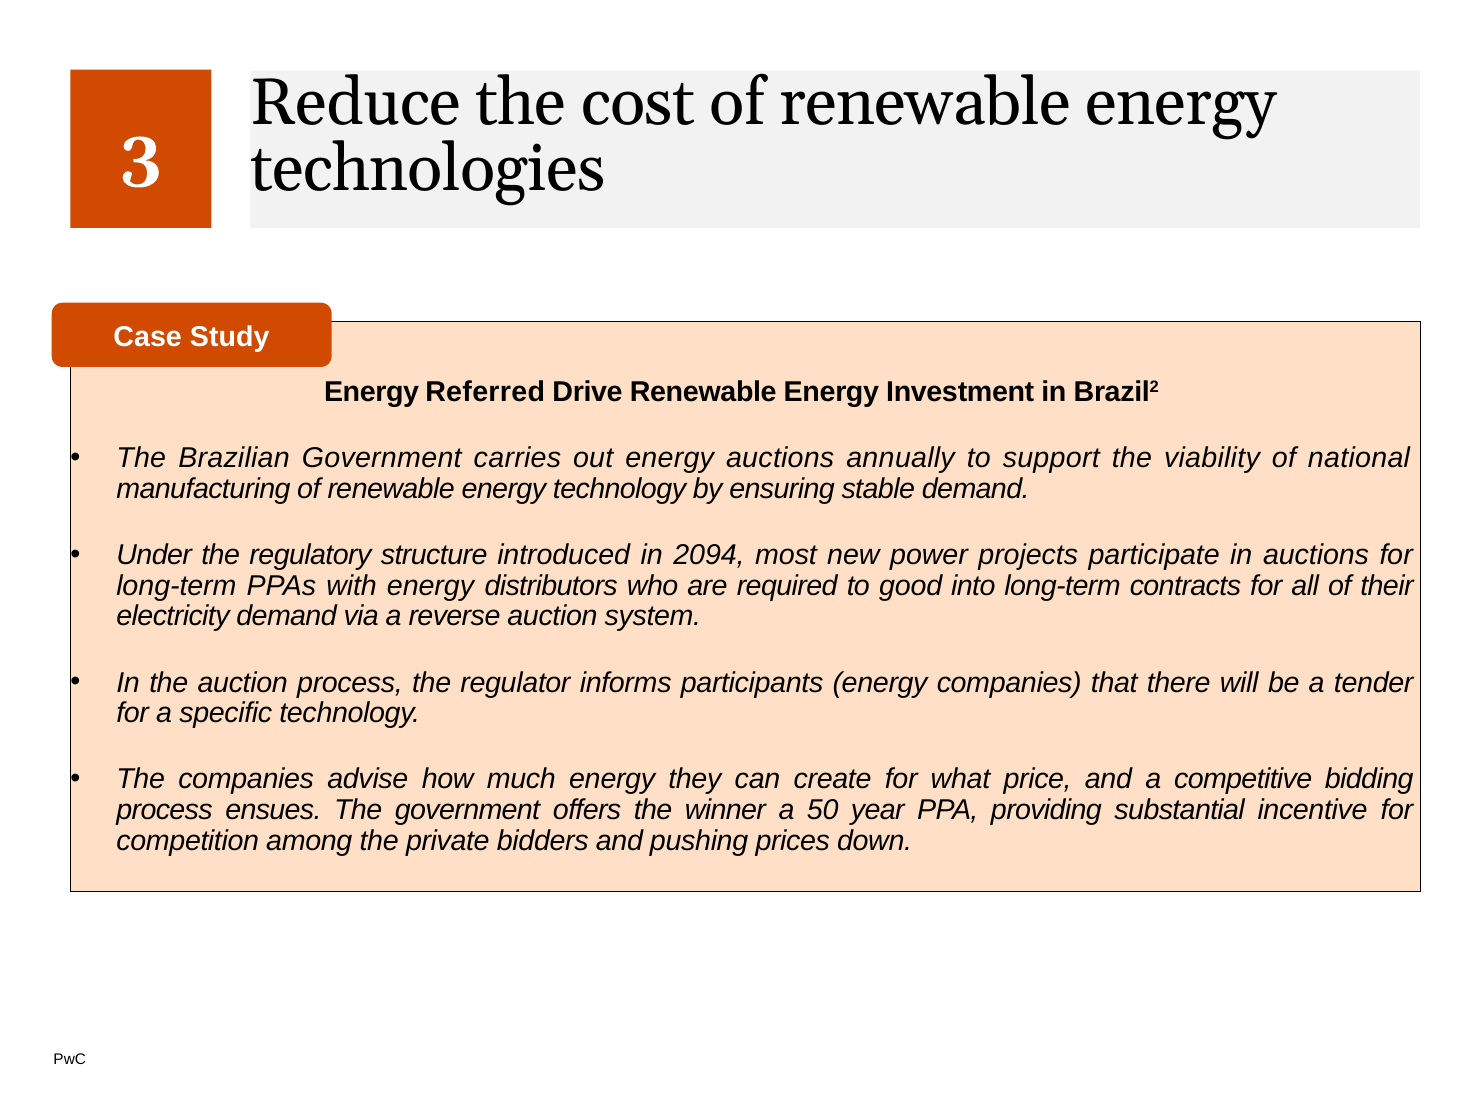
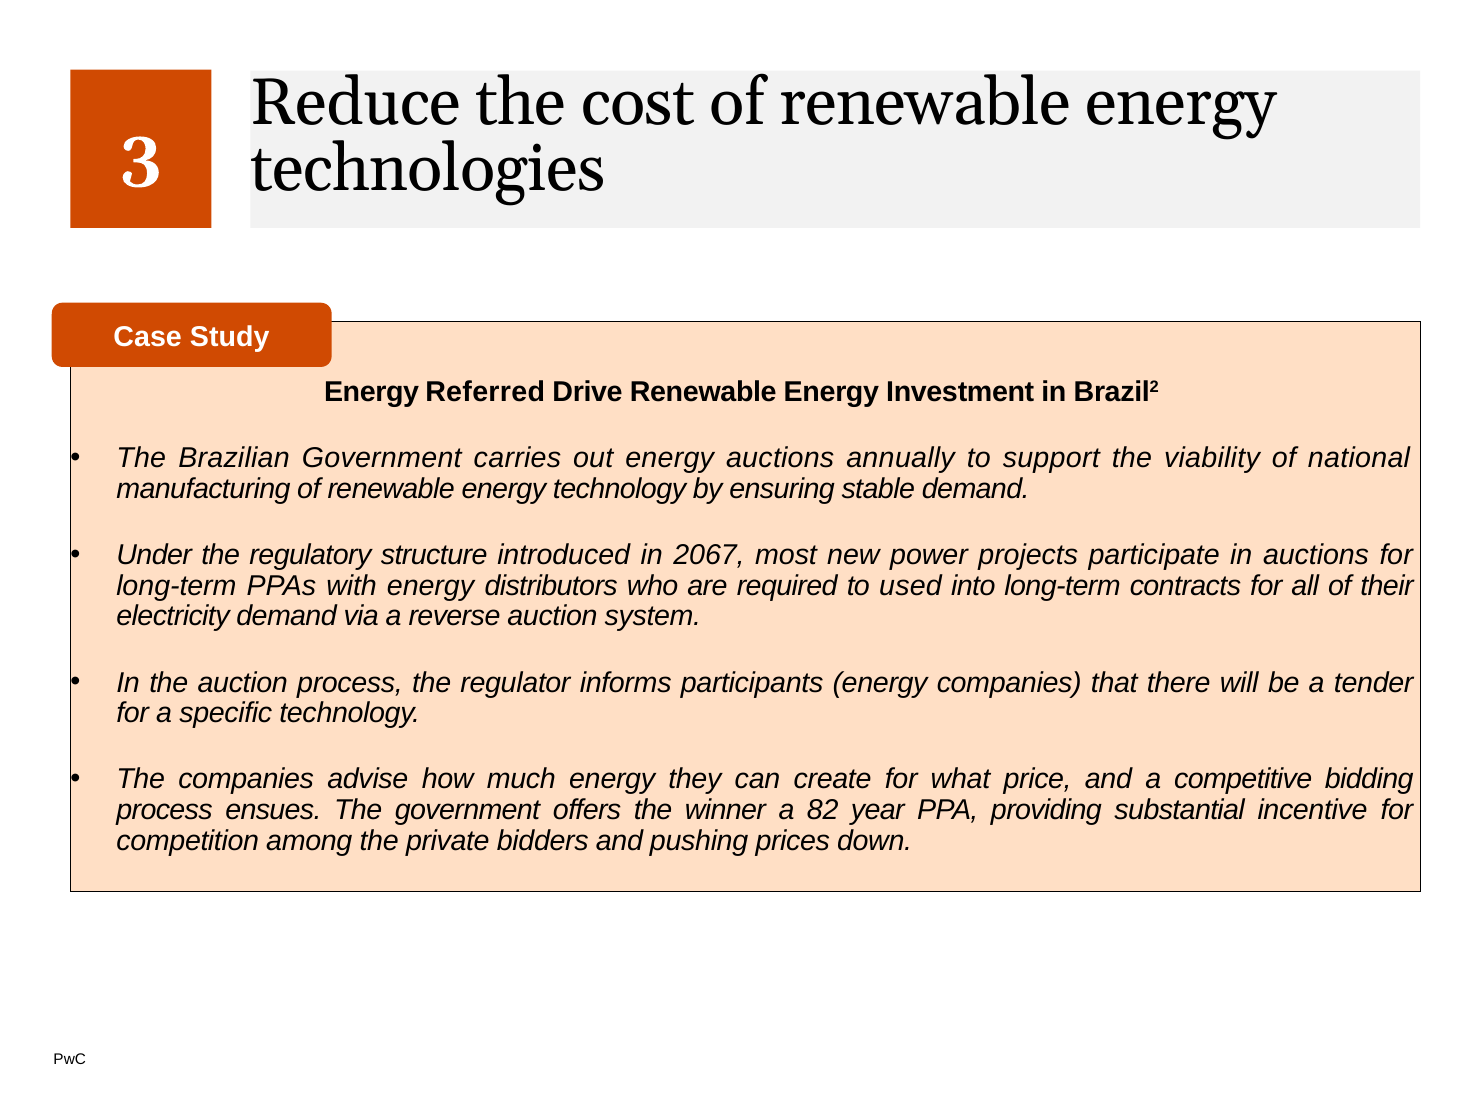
2094: 2094 -> 2067
good: good -> used
50: 50 -> 82
